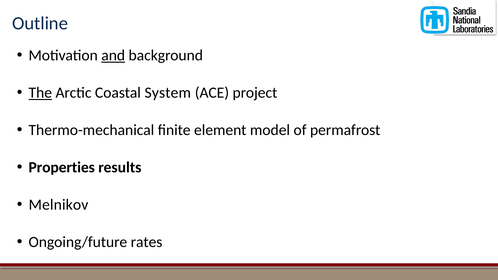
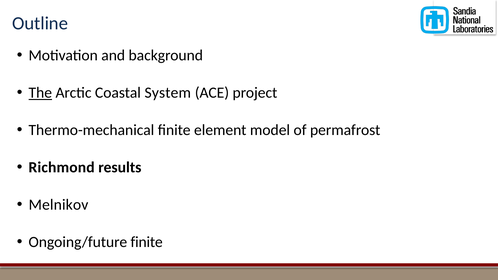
and underline: present -> none
Properties: Properties -> Richmond
Ongoing/future rates: rates -> finite
